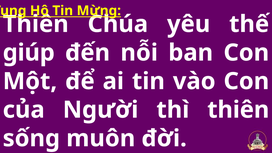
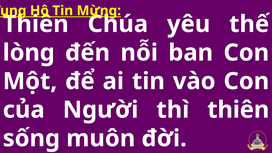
giúp: giúp -> lòng
